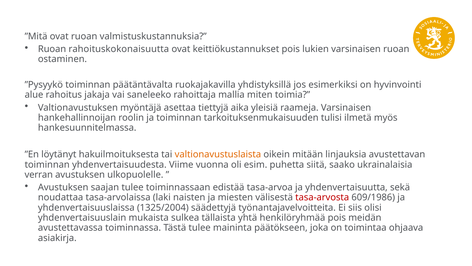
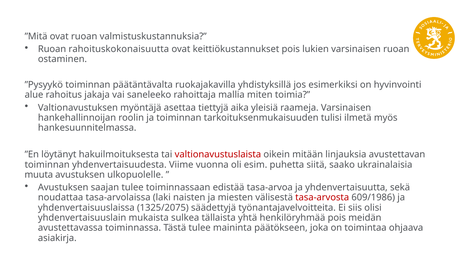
valtionavustuslaista colour: orange -> red
verran: verran -> muuta
1325/2004: 1325/2004 -> 1325/2075
